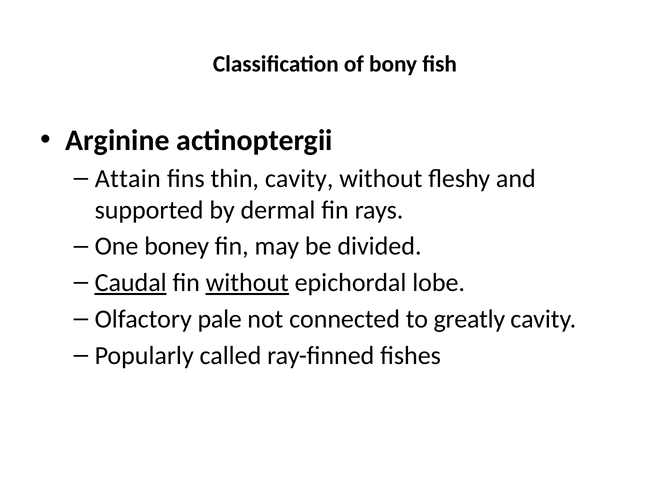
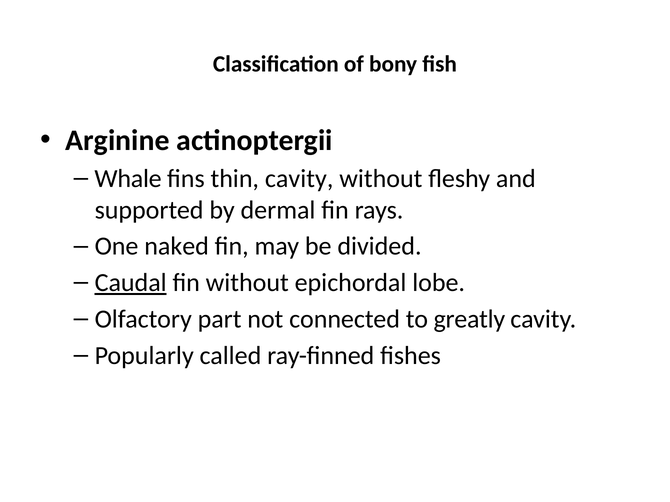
Attain: Attain -> Whale
boney: boney -> naked
without at (247, 283) underline: present -> none
pale: pale -> part
